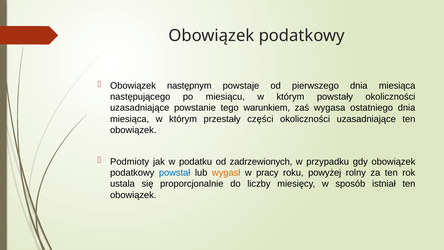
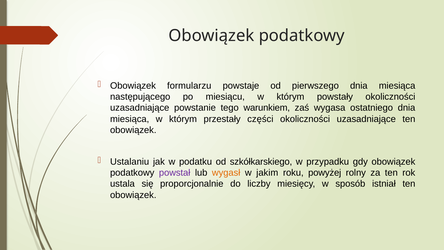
następnym: następnym -> formularzu
Podmioty: Podmioty -> Ustalaniu
zadrzewionych: zadrzewionych -> szkółkarskiego
powstał colour: blue -> purple
pracy: pracy -> jakim
